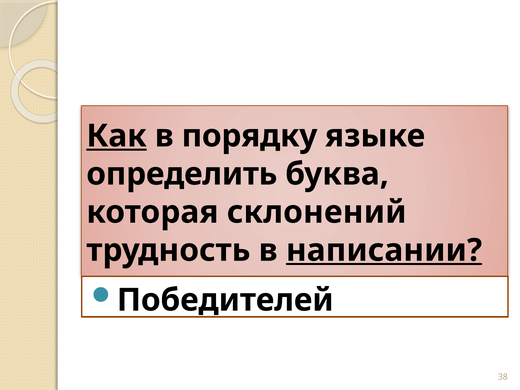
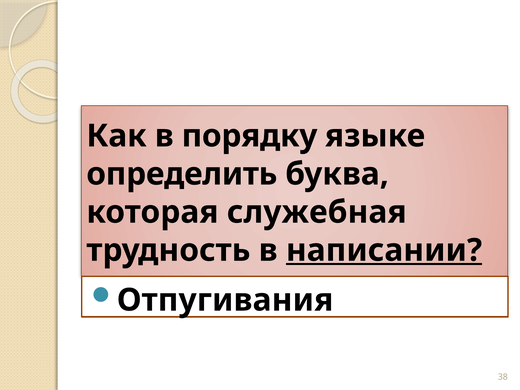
Как underline: present -> none
склонений: склонений -> служебная
Победителей: Победителей -> Отпугивания
